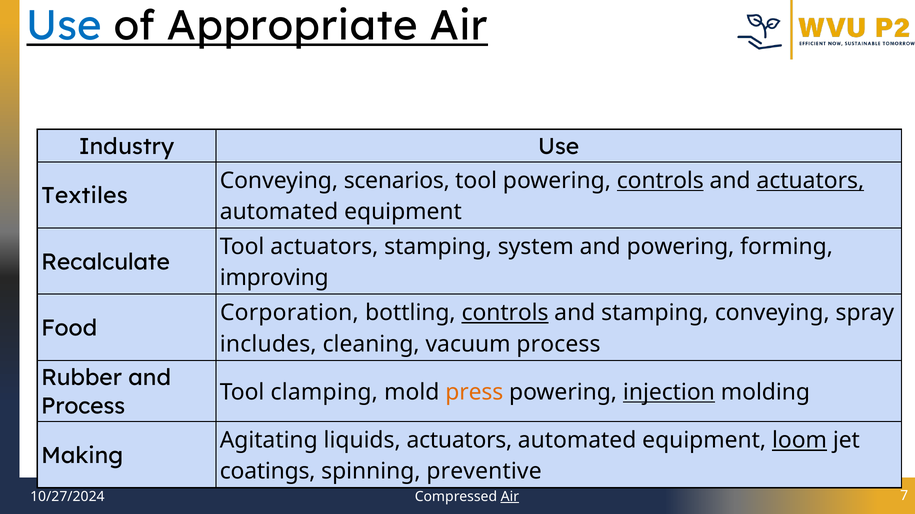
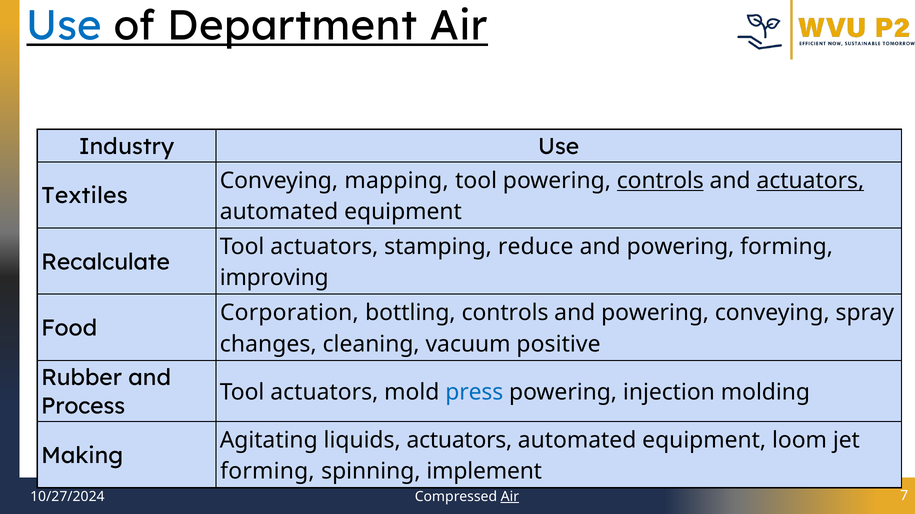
Appropriate: Appropriate -> Department
scenarios: scenarios -> mapping
system: system -> reduce
controls at (505, 313) underline: present -> none
stamping at (655, 313): stamping -> powering
includes: includes -> changes
vacuum process: process -> positive
clamping at (324, 393): clamping -> actuators
press colour: orange -> blue
injection underline: present -> none
loom underline: present -> none
coatings at (268, 472): coatings -> forming
preventive: preventive -> implement
